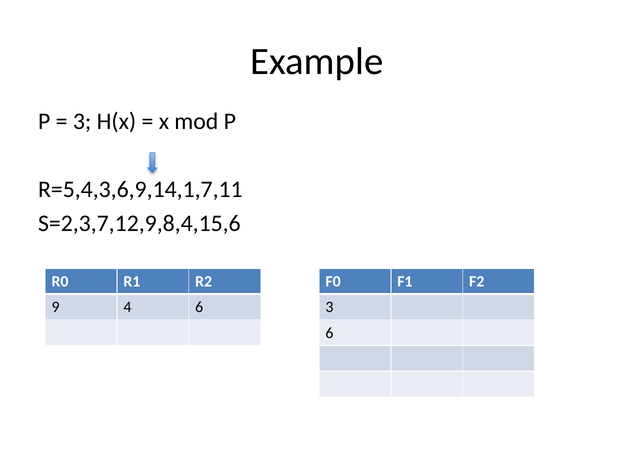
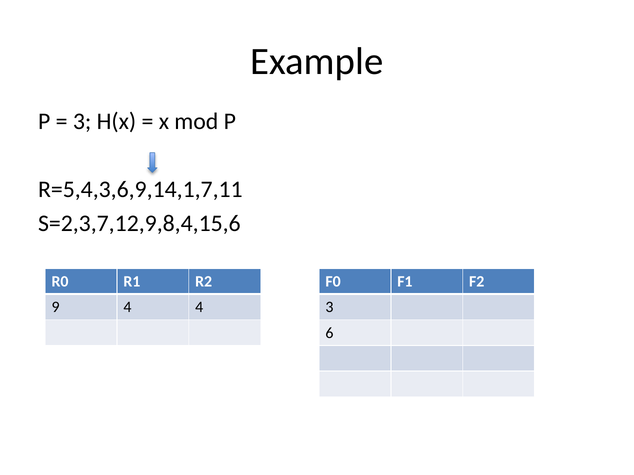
4 6: 6 -> 4
